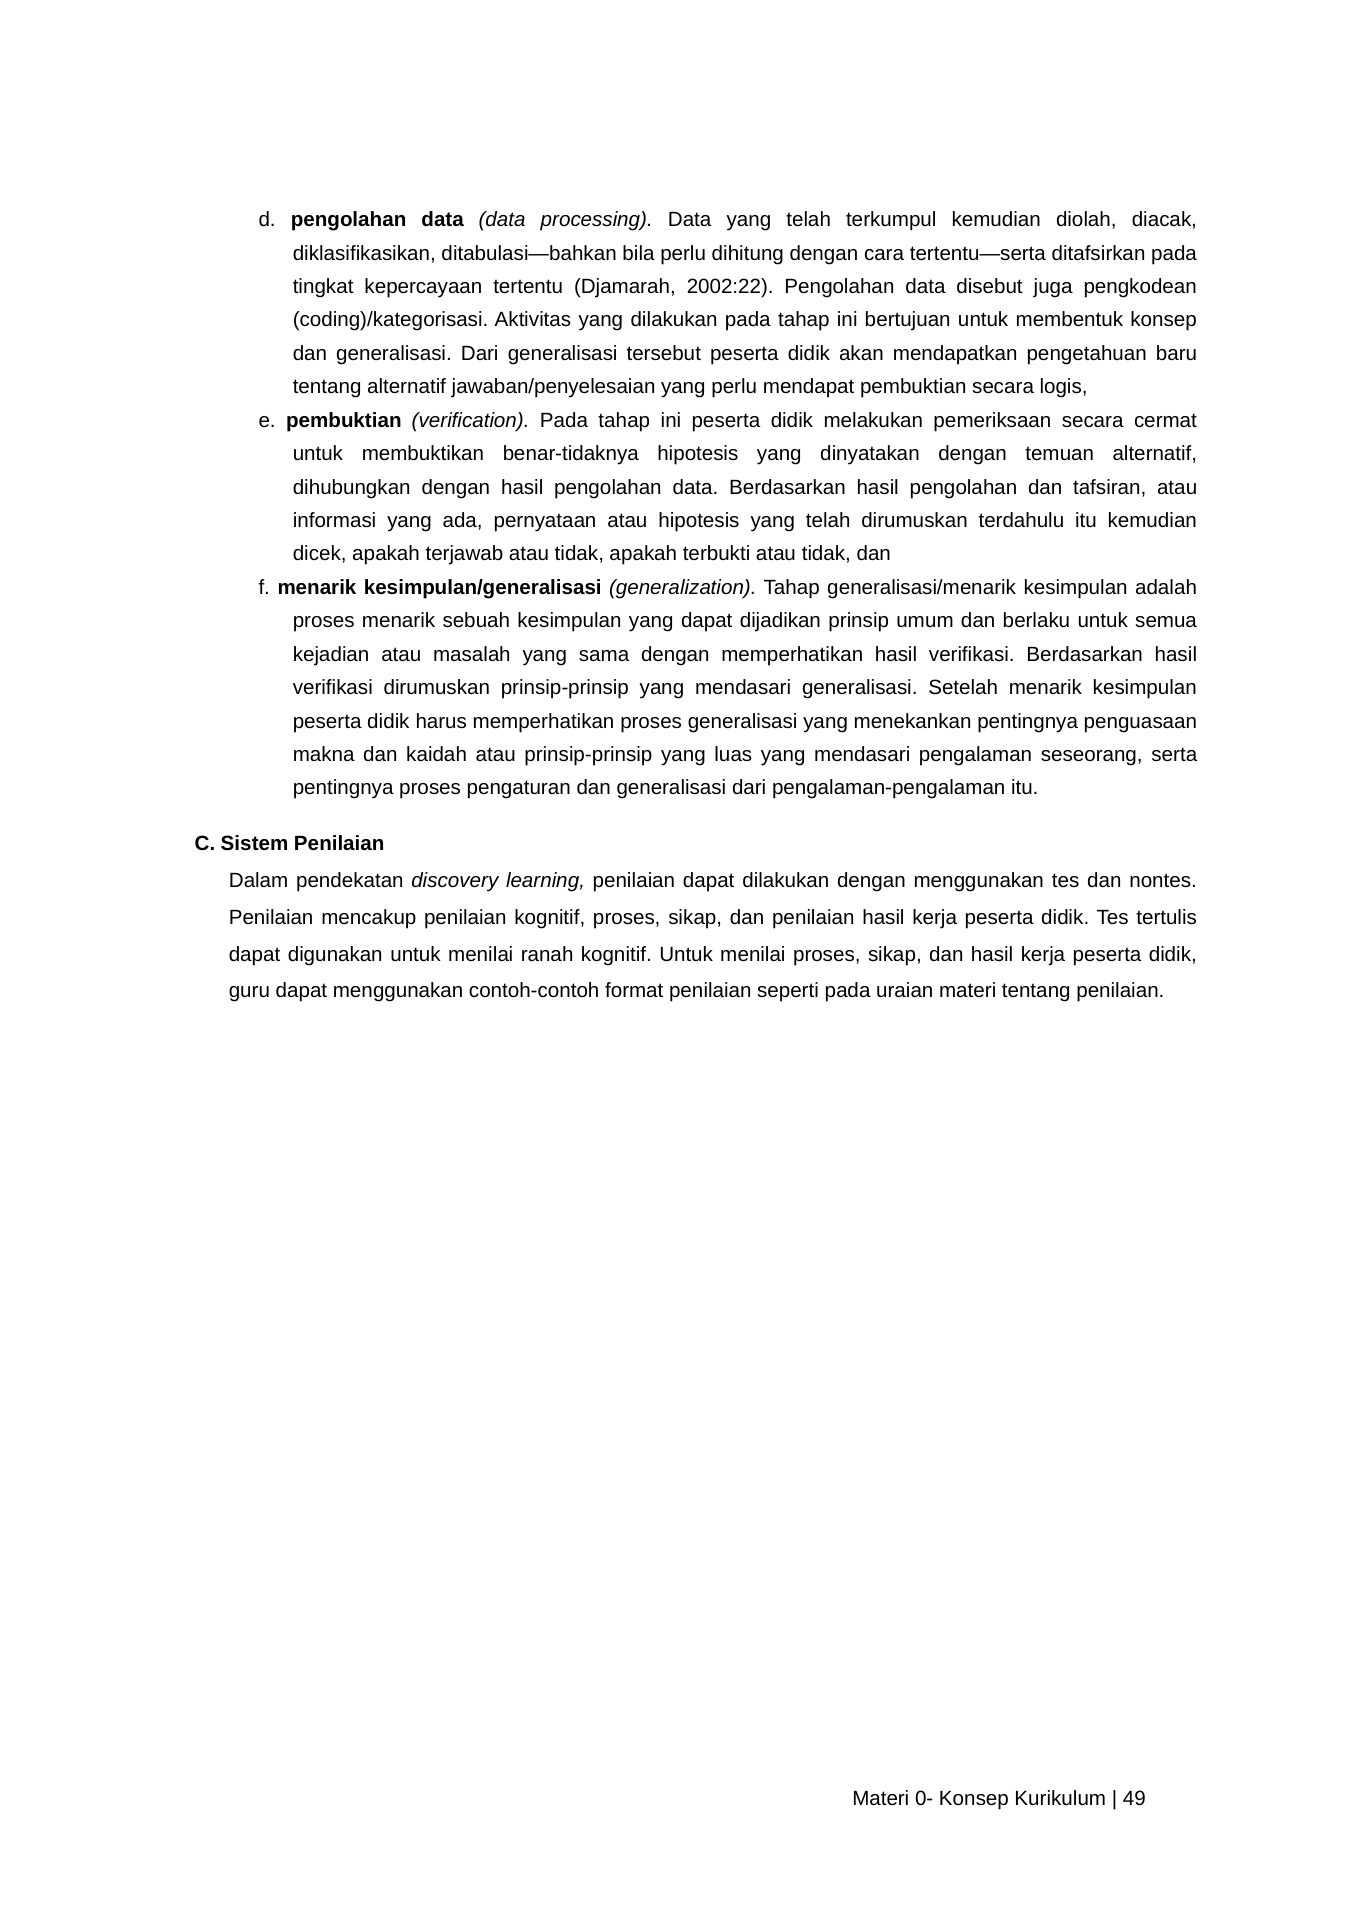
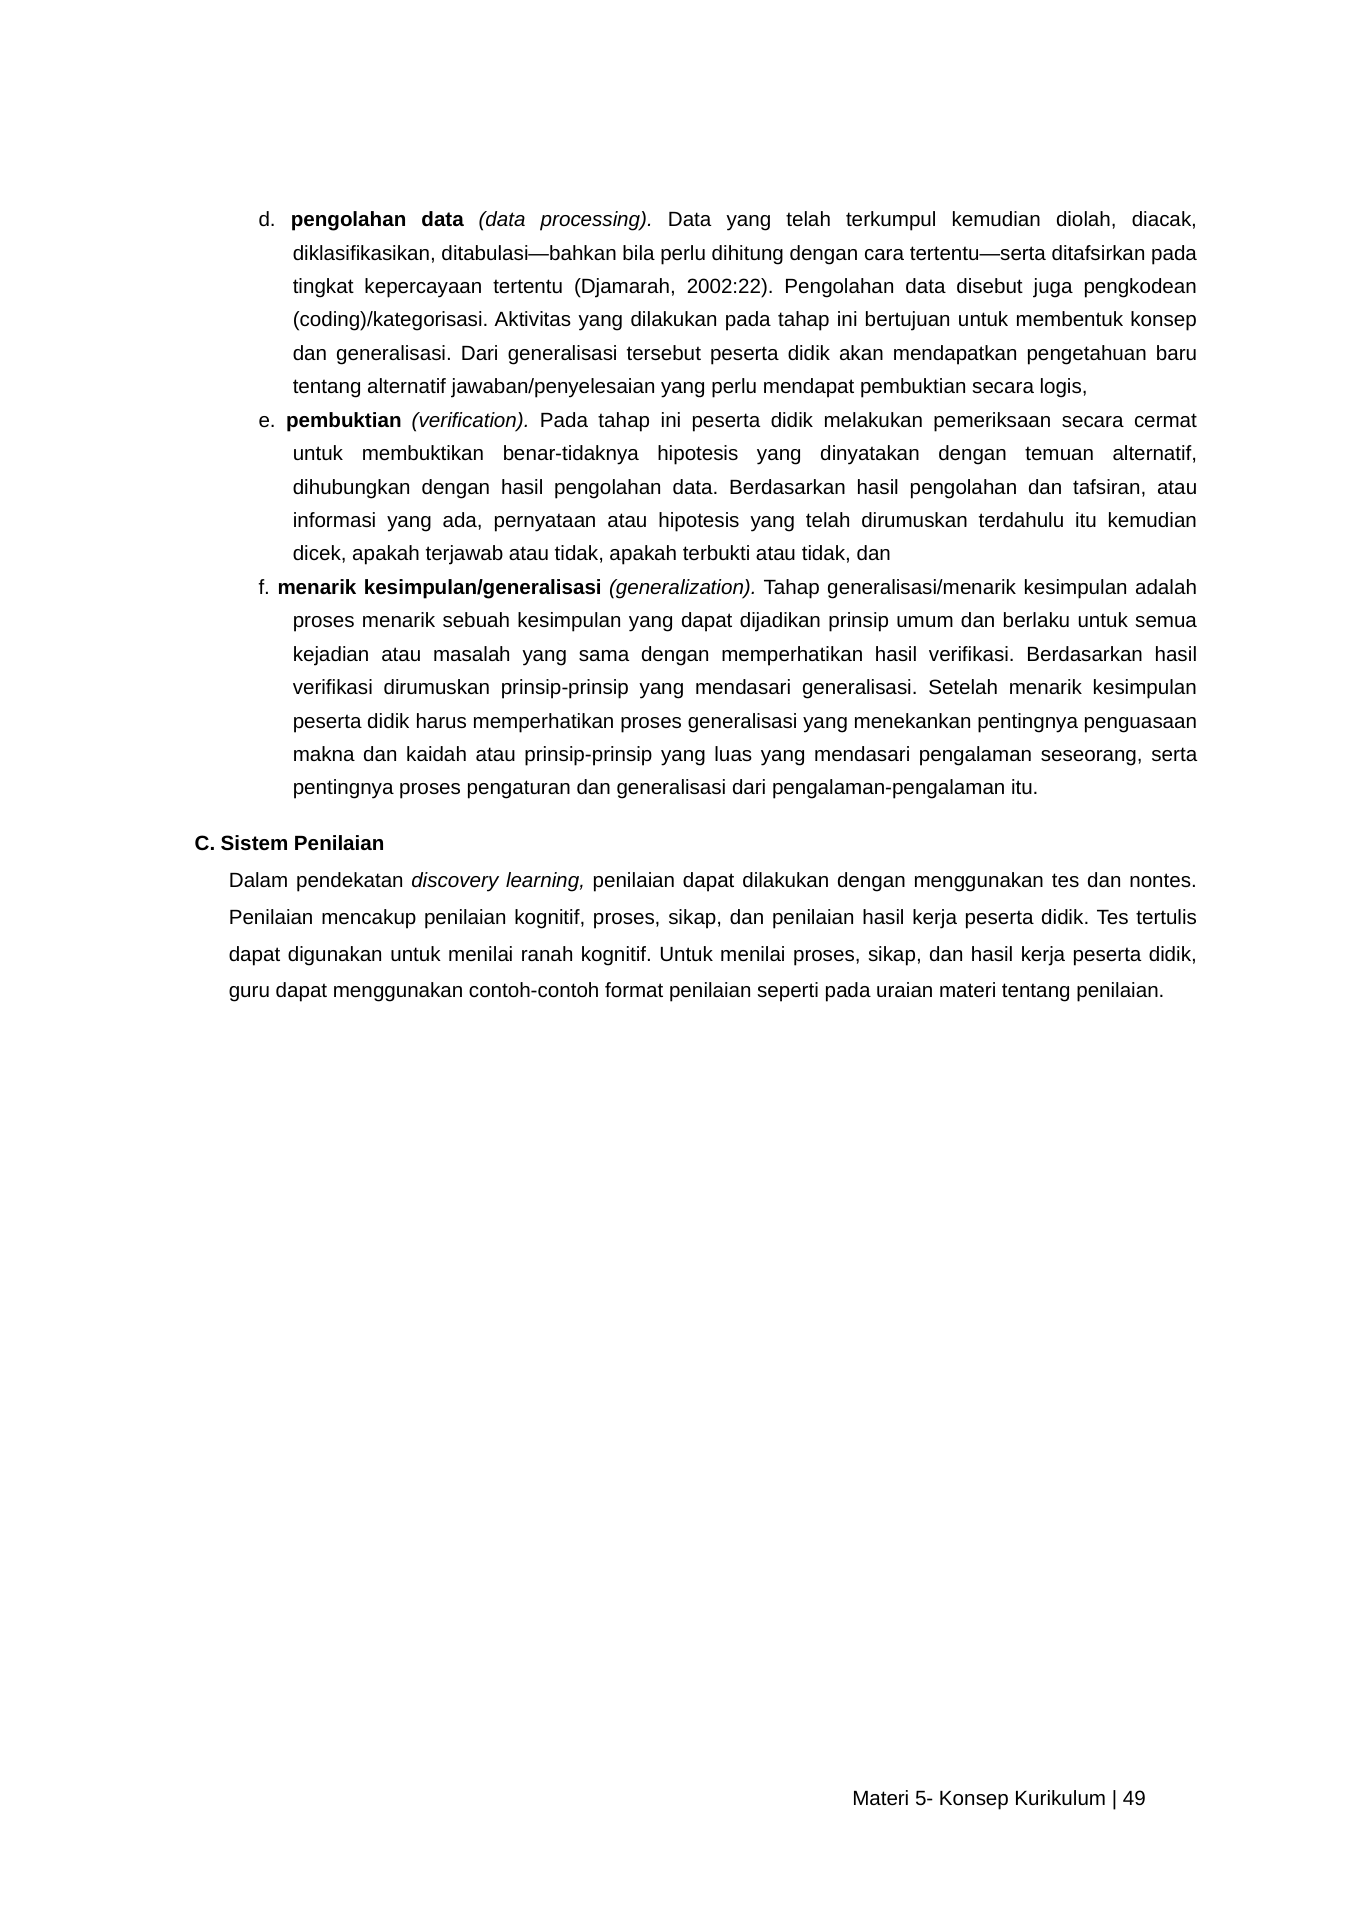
0-: 0- -> 5-
